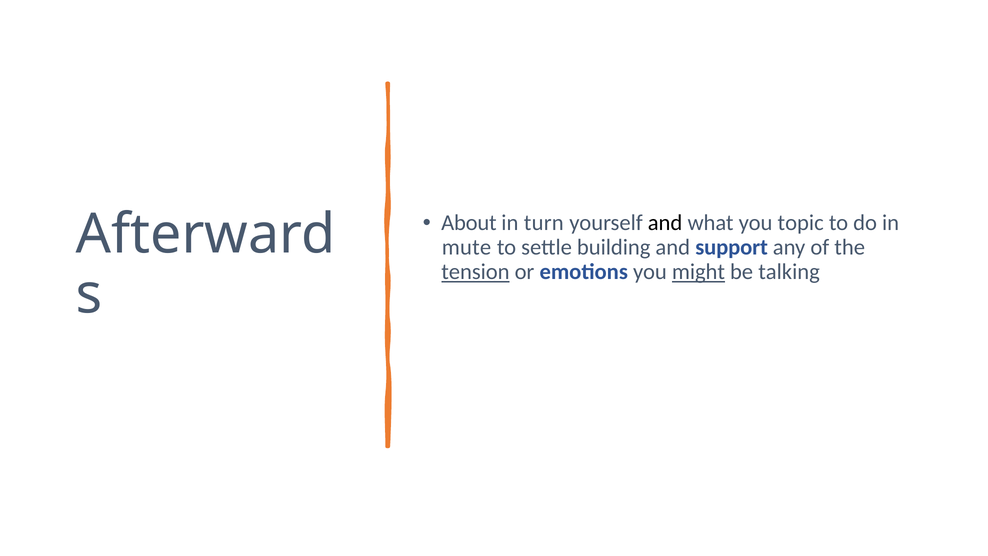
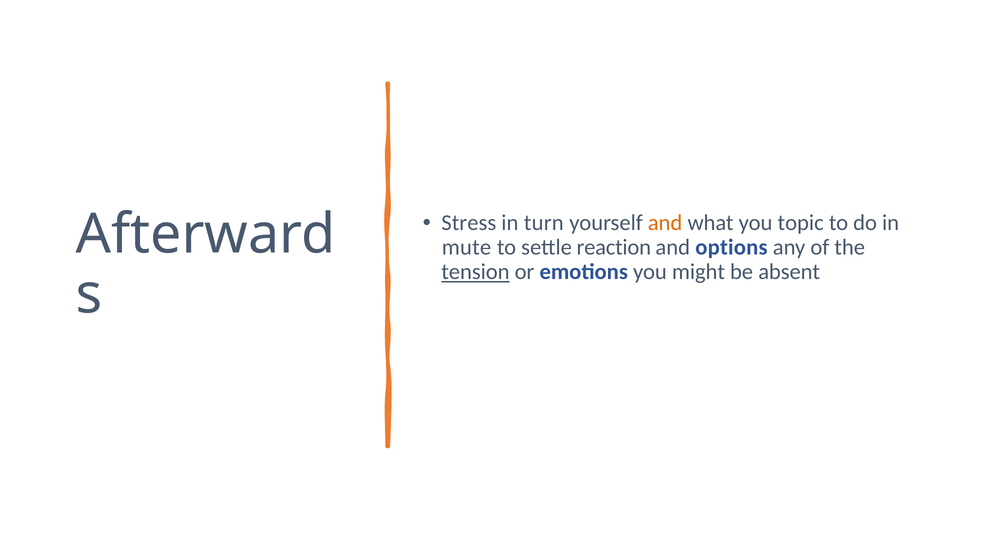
About: About -> Stress
and at (665, 223) colour: black -> orange
building: building -> reaction
support: support -> options
might underline: present -> none
talking: talking -> absent
